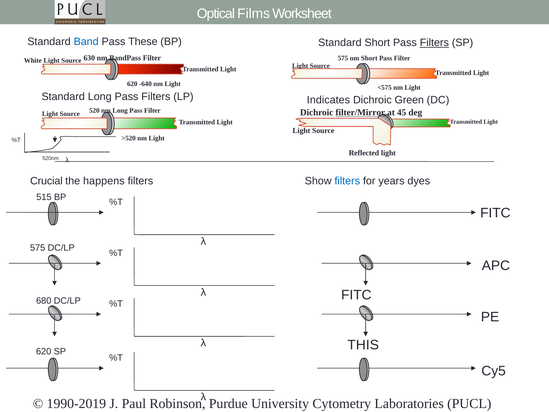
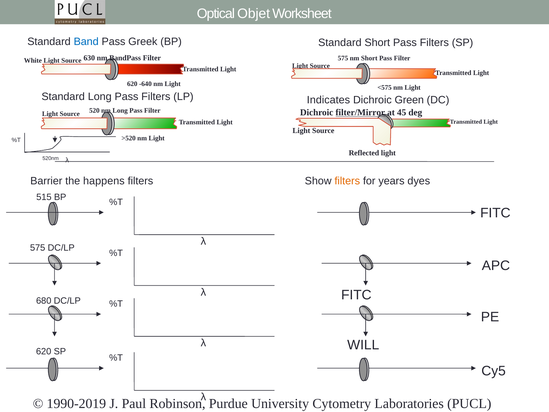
Films: Films -> Objet
These: These -> Greek
Filters at (434, 43) underline: present -> none
Crucial: Crucial -> Barrier
filters at (347, 181) colour: blue -> orange
THIS: THIS -> WILL
